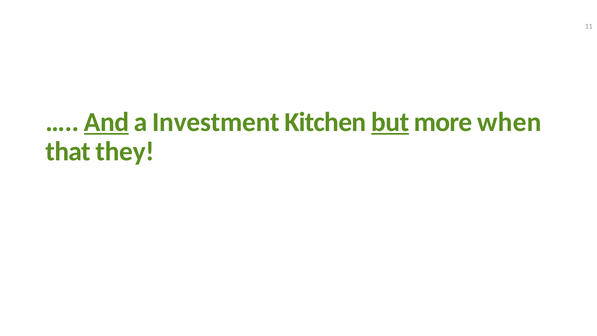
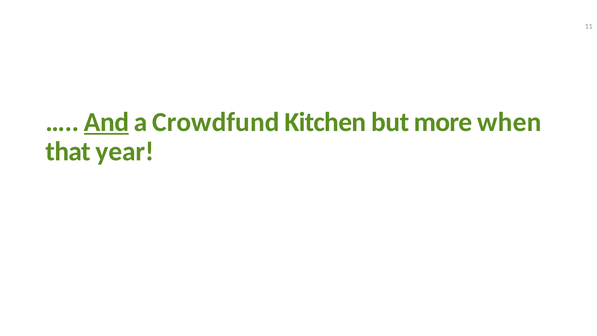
Investment: Investment -> Crowdfund
but underline: present -> none
they: they -> year
